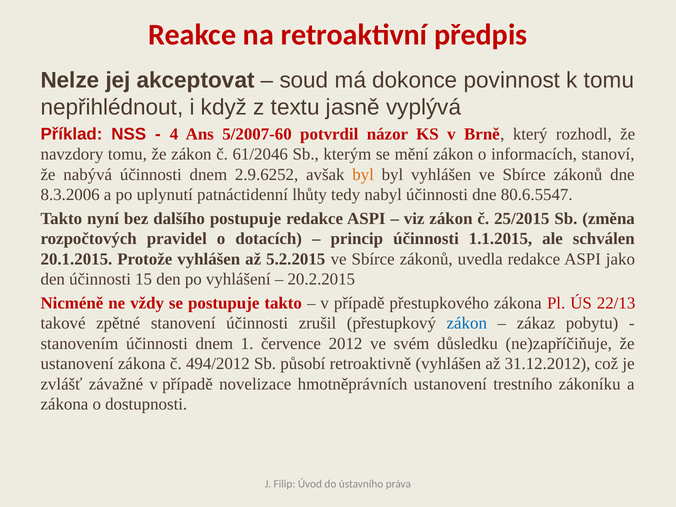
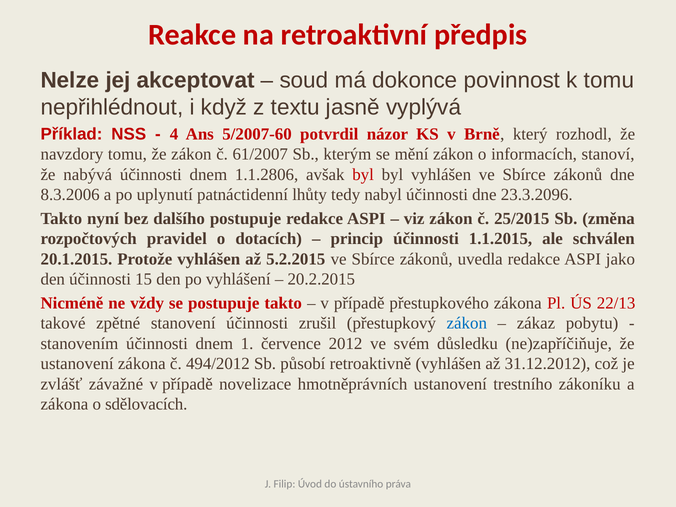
61/2046: 61/2046 -> 61/2007
2.9.6252: 2.9.6252 -> 1.1.2806
byl at (363, 175) colour: orange -> red
80.6.5547: 80.6.5547 -> 23.3.2096
dostupnosti: dostupnosti -> sdělovacích
